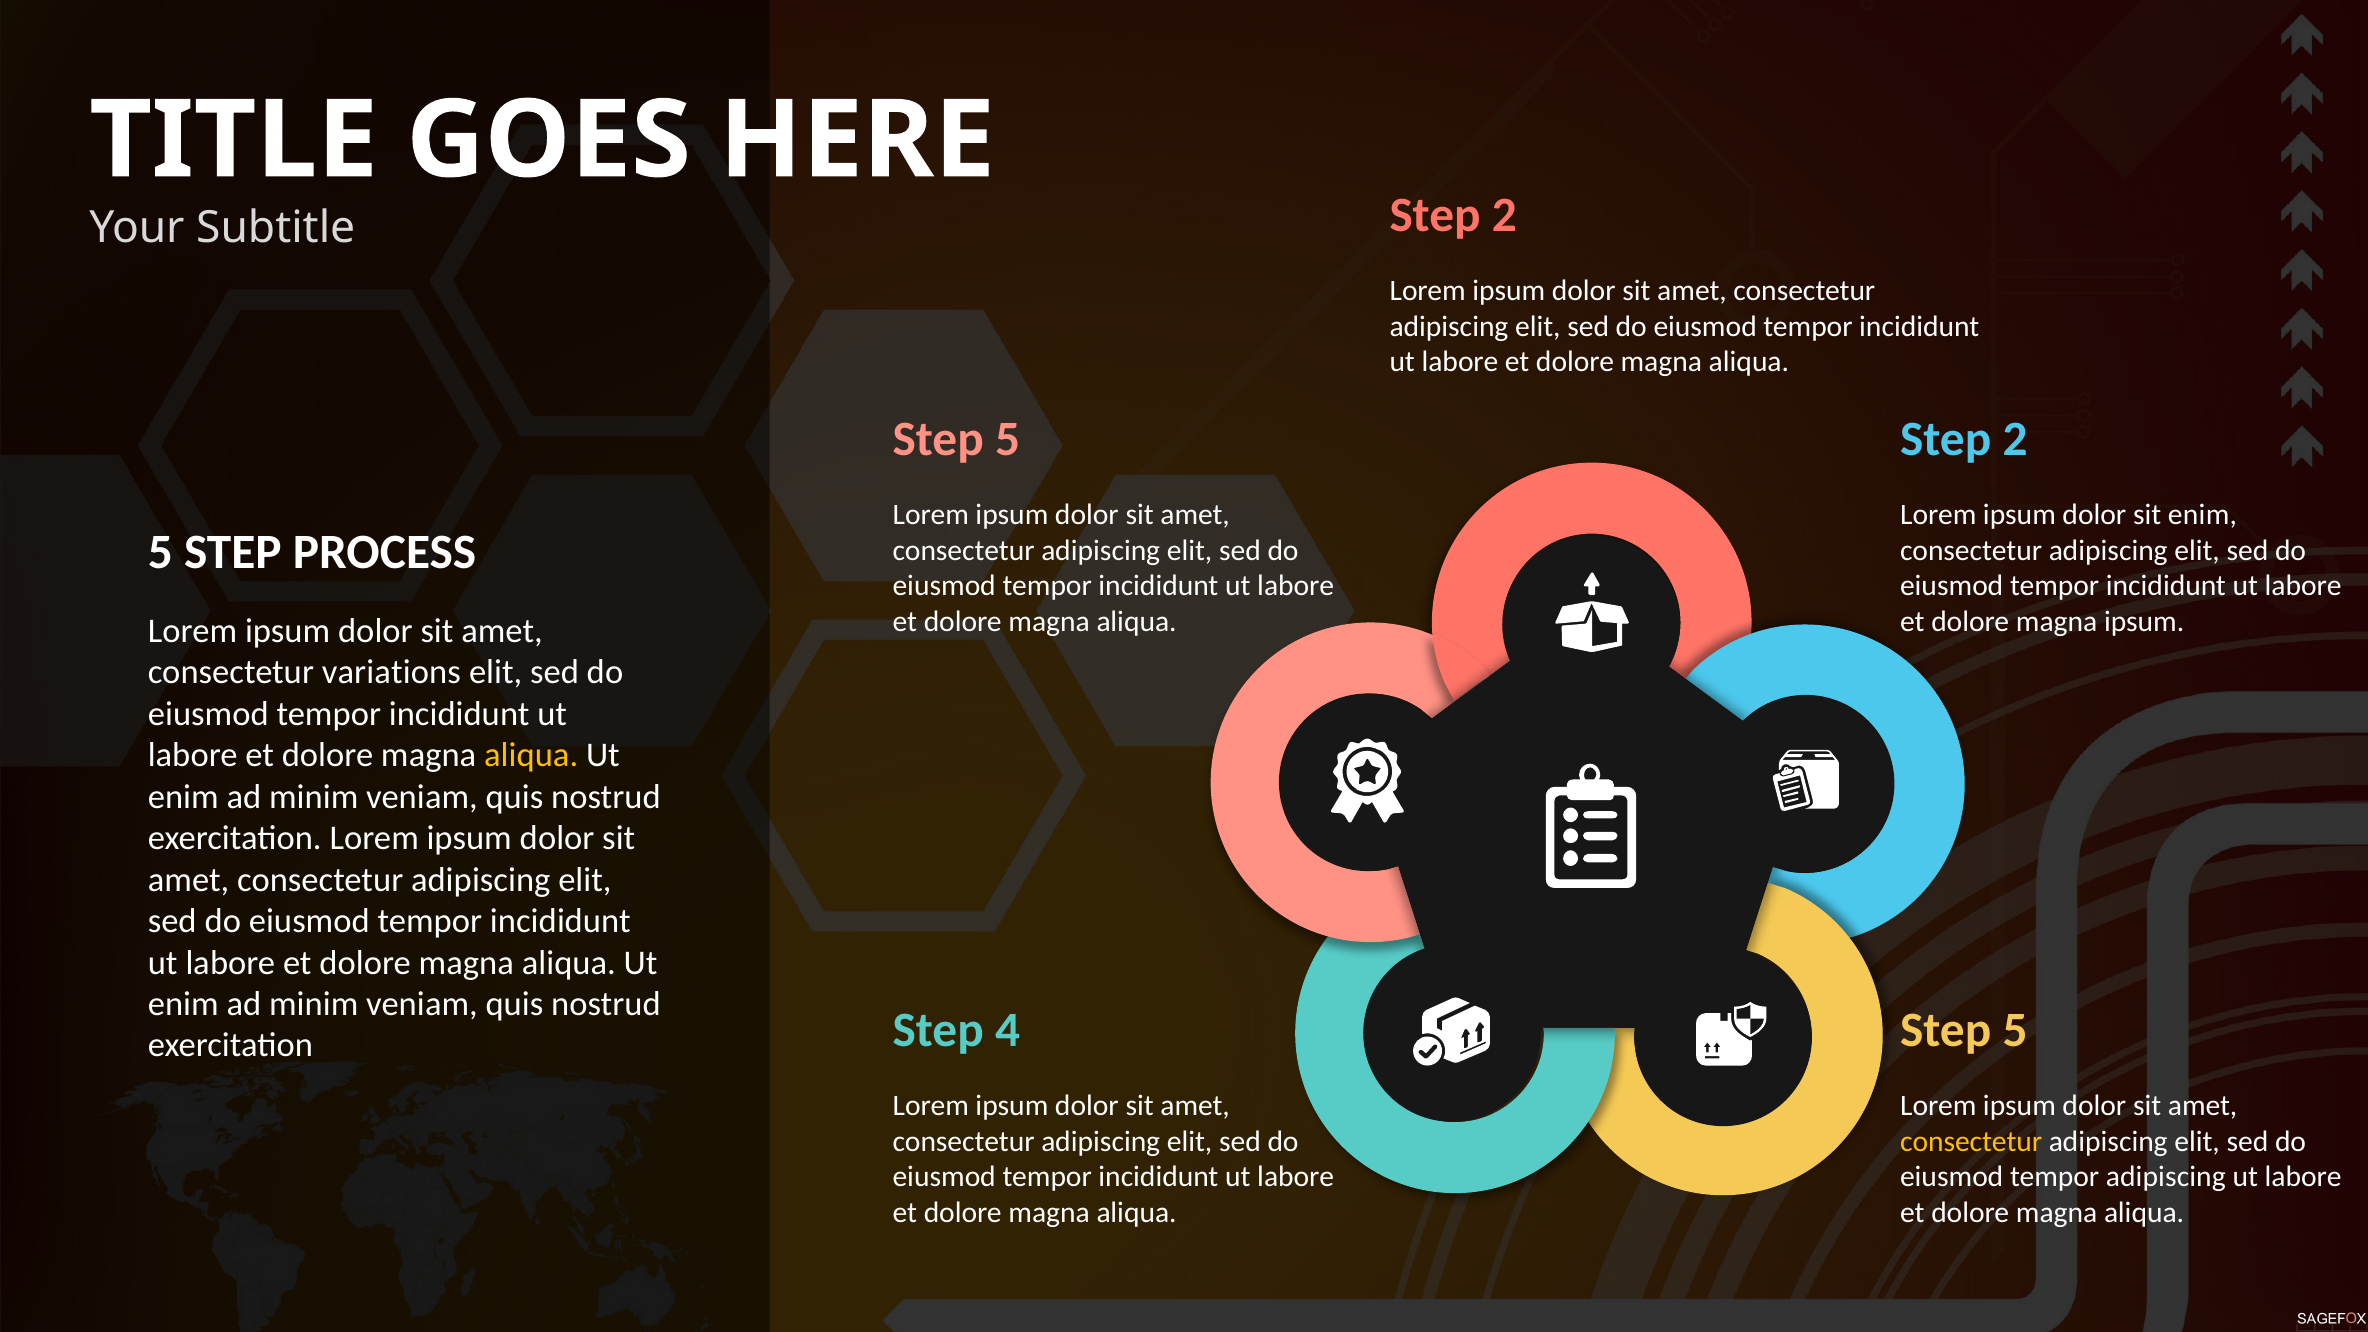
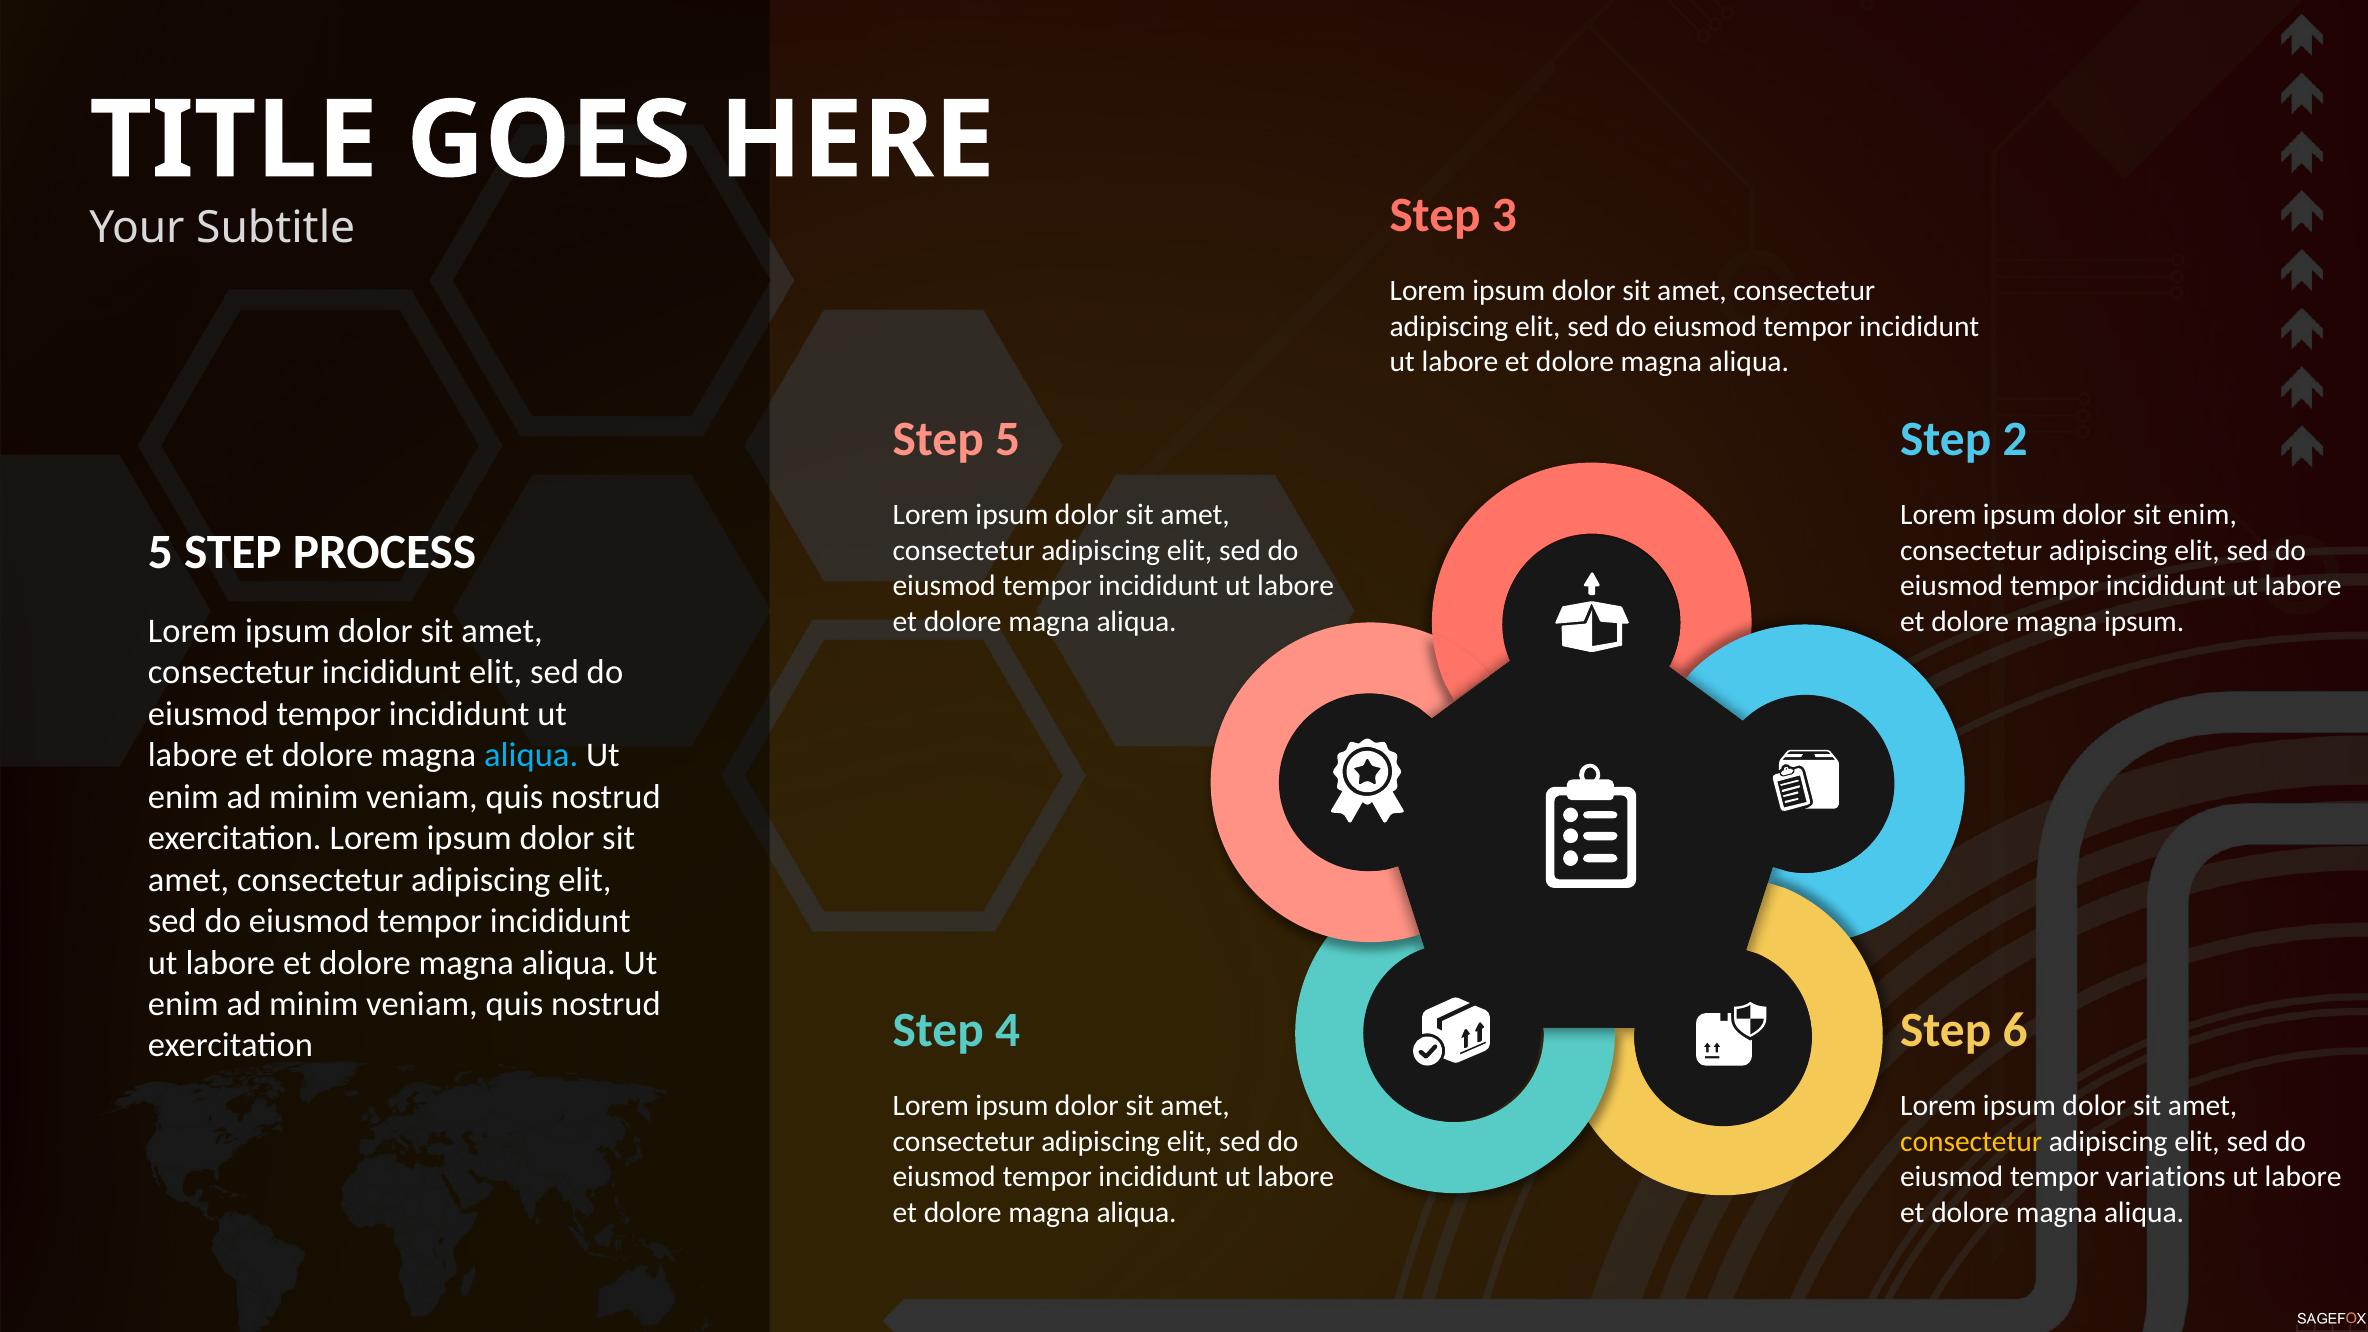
2 at (1504, 215): 2 -> 3
consectetur variations: variations -> incididunt
aliqua at (531, 755) colour: yellow -> light blue
5 at (2015, 1030): 5 -> 6
tempor adipiscing: adipiscing -> variations
